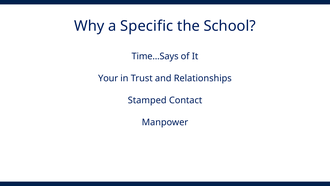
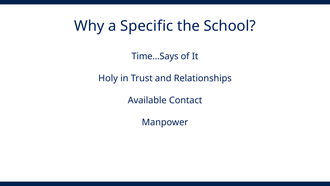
Your: Your -> Holy
Stamped: Stamped -> Available
